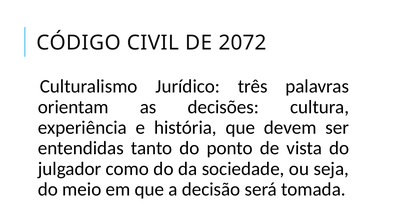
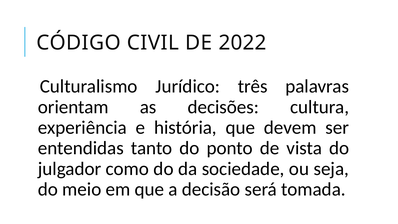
2072: 2072 -> 2022
